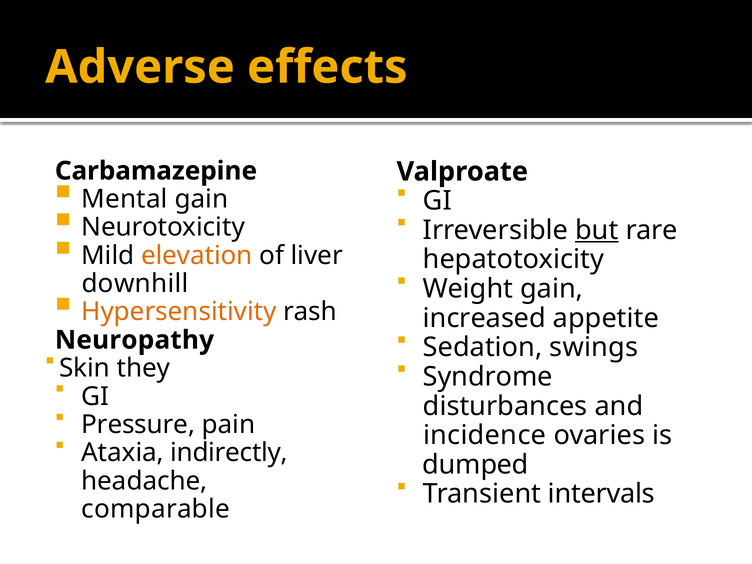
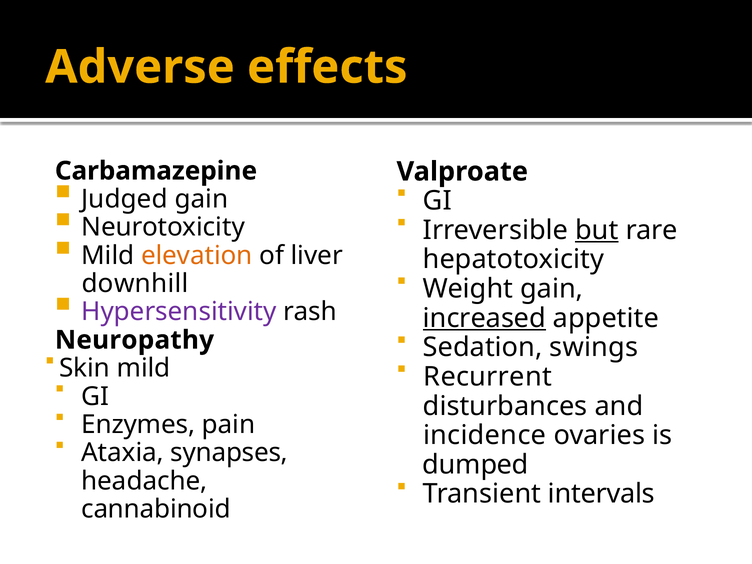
Mental: Mental -> Judged
Hypersensitivity colour: orange -> purple
increased underline: none -> present
Skin they: they -> mild
Syndrome: Syndrome -> Recurrent
Pressure: Pressure -> Enzymes
indirectly: indirectly -> synapses
comparable: comparable -> cannabinoid
